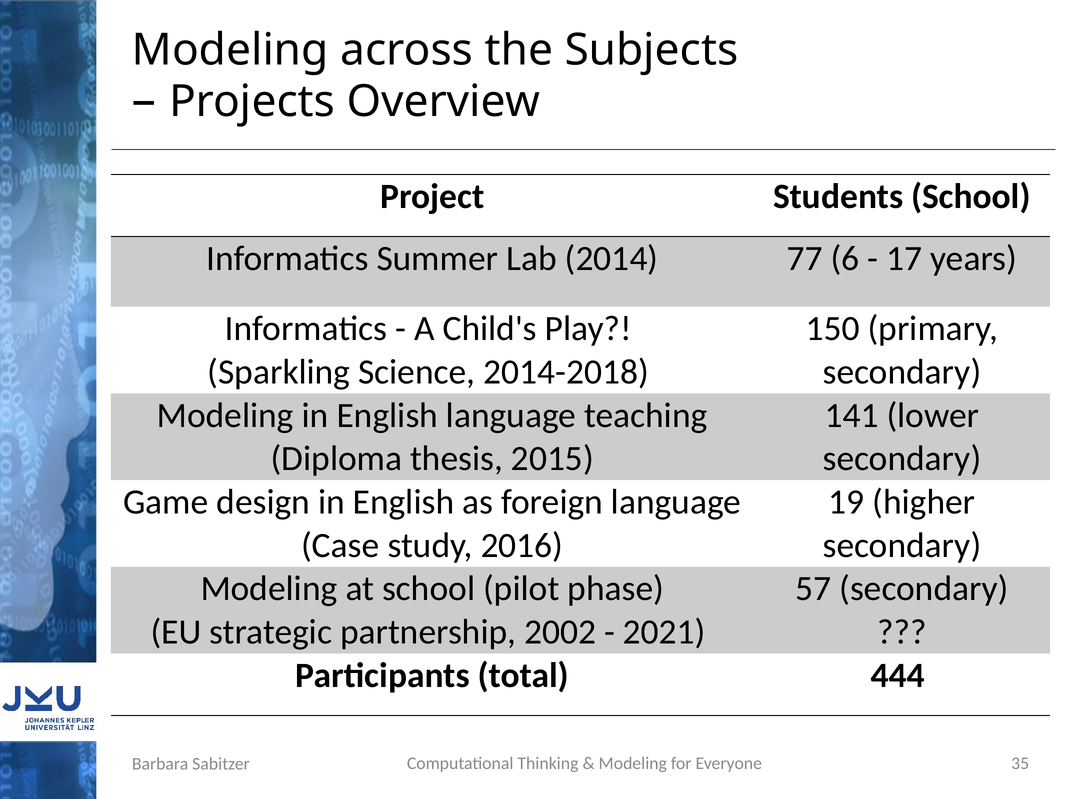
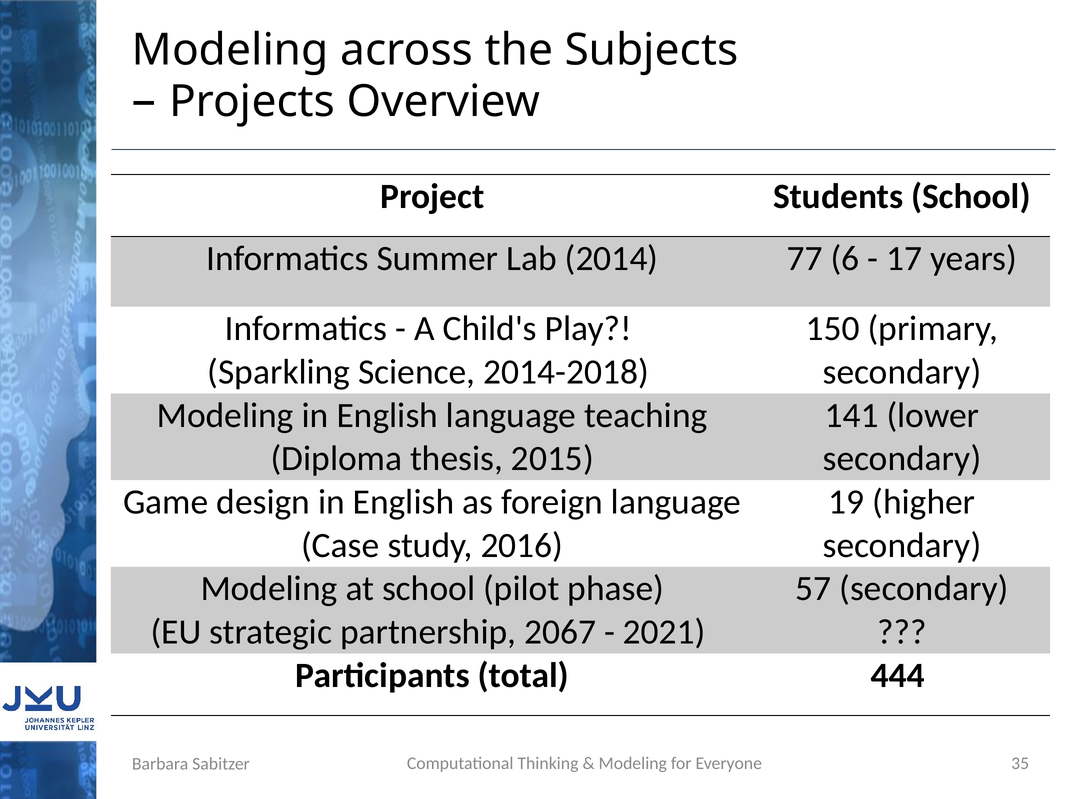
2002: 2002 -> 2067
